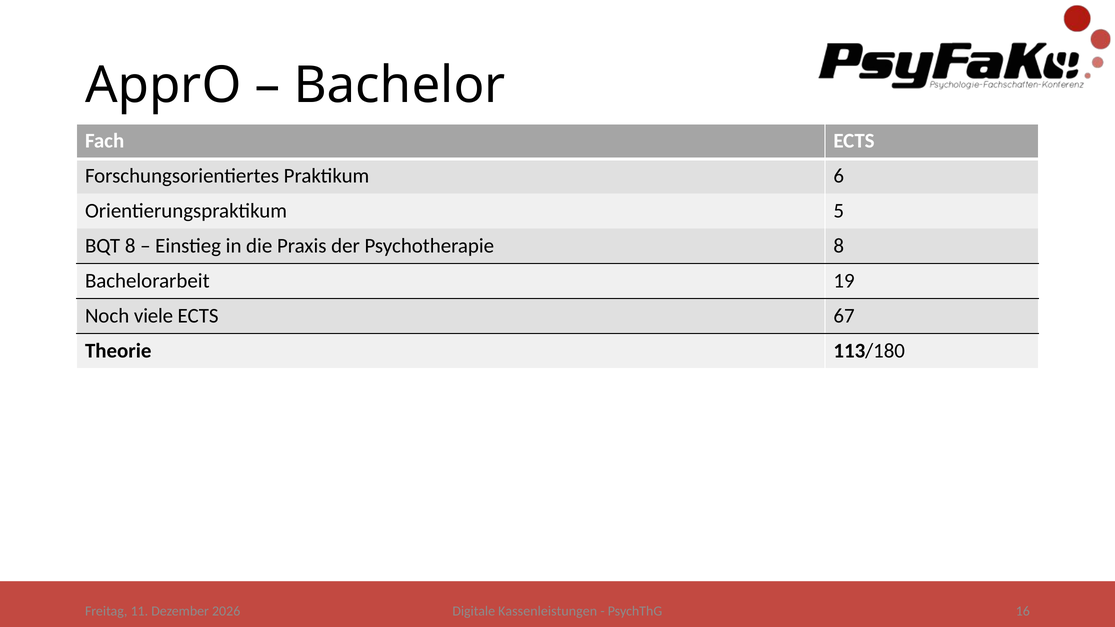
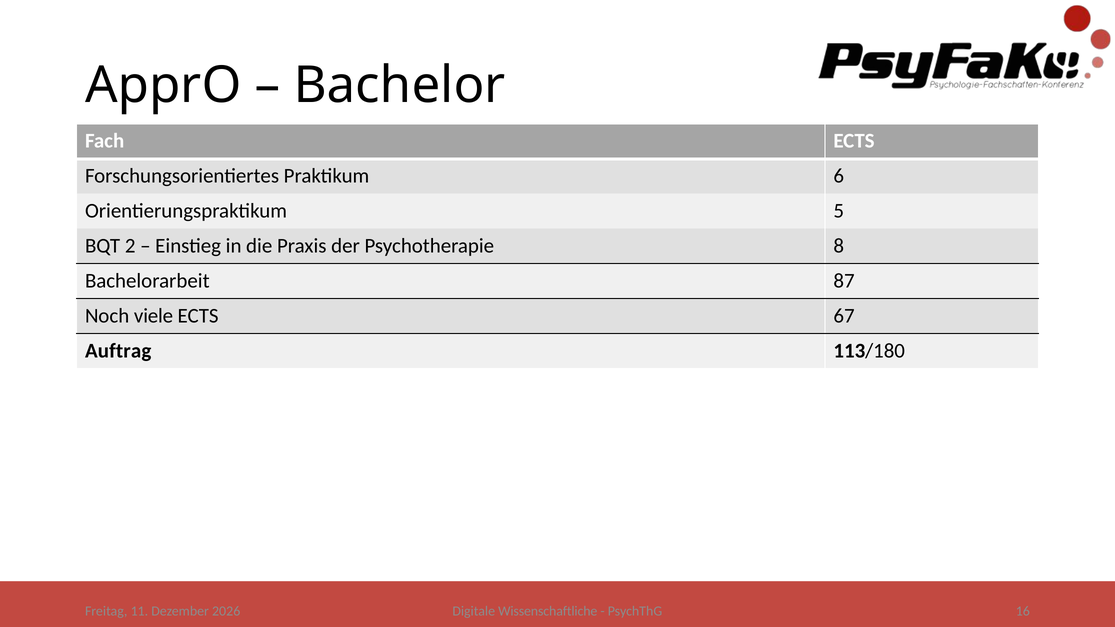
BQT 8: 8 -> 2
19: 19 -> 87
Theorie: Theorie -> Auftrag
Kassenleistungen: Kassenleistungen -> Wissenschaftliche
